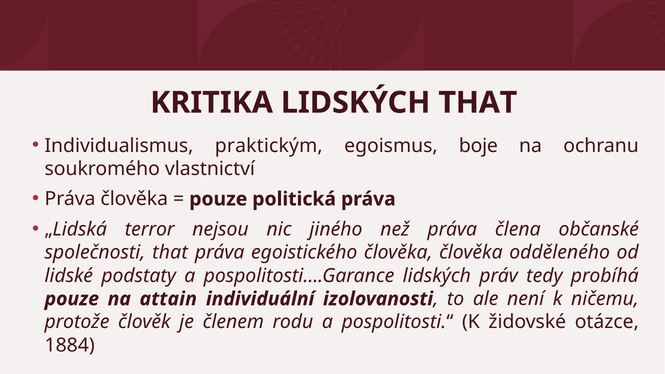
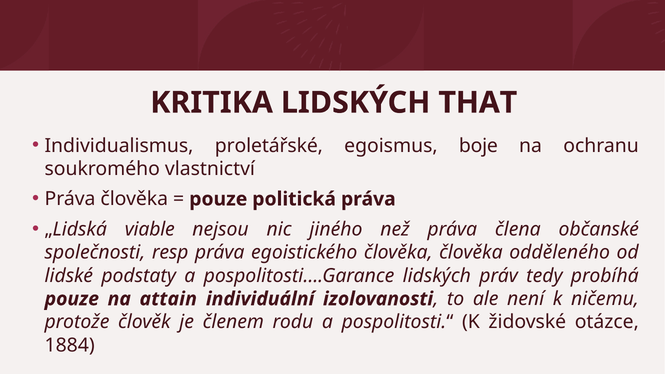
praktickým: praktickým -> proletářské
terror: terror -> viable
společnosti that: that -> resp
